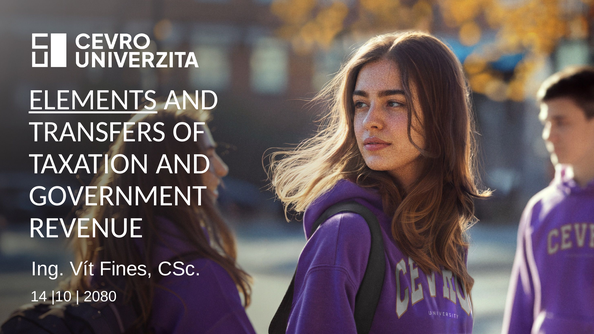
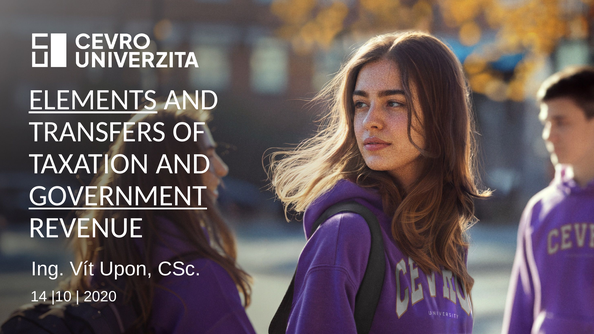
GOVERNMENT underline: none -> present
Fines: Fines -> Upon
2080: 2080 -> 2020
